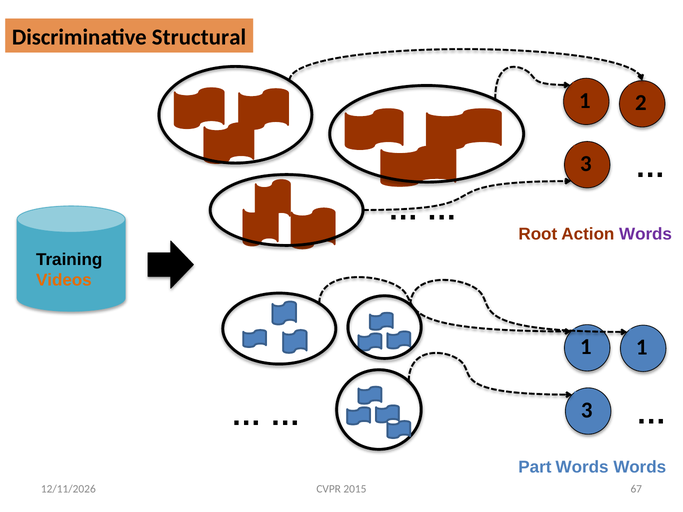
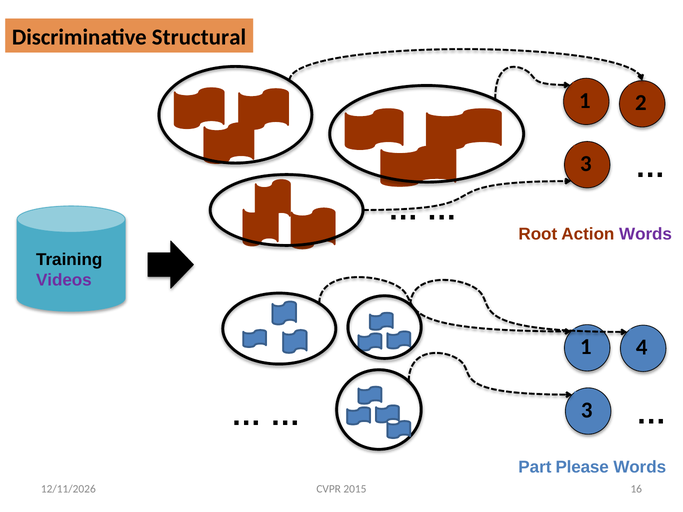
Videos colour: orange -> purple
1 1: 1 -> 4
Part Words: Words -> Please
67: 67 -> 16
